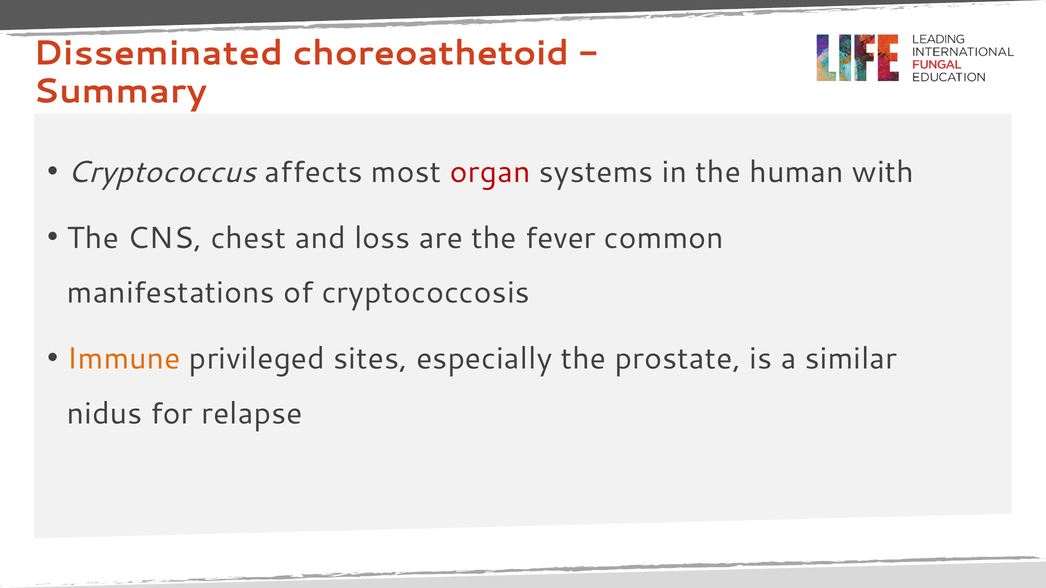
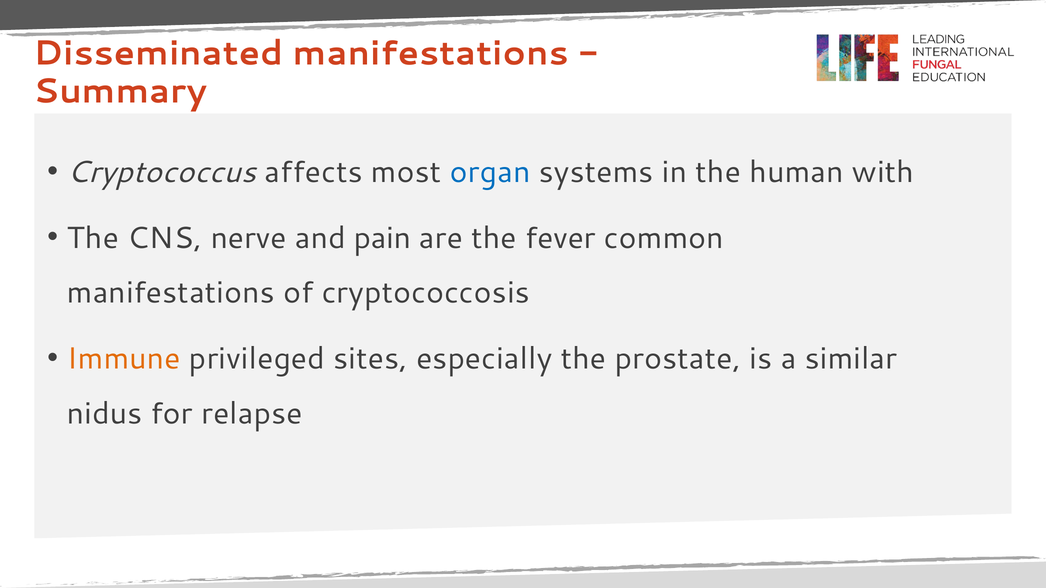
Disseminated choreoathetoid: choreoathetoid -> manifestations
organ colour: red -> blue
chest: chest -> nerve
loss: loss -> pain
